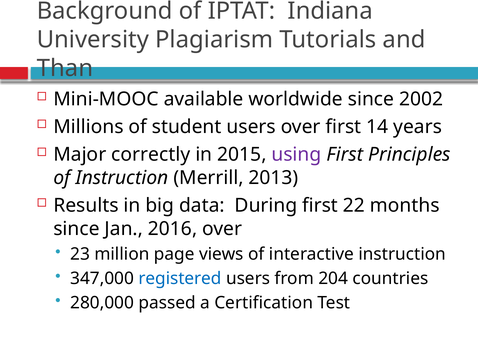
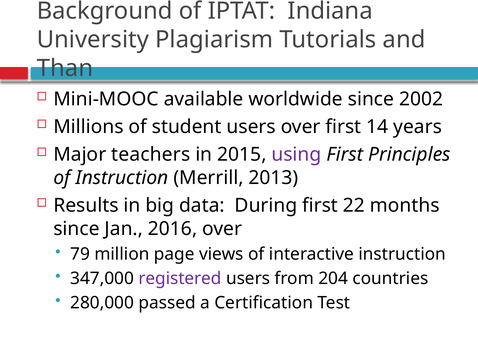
correctly: correctly -> teachers
23: 23 -> 79
registered colour: blue -> purple
